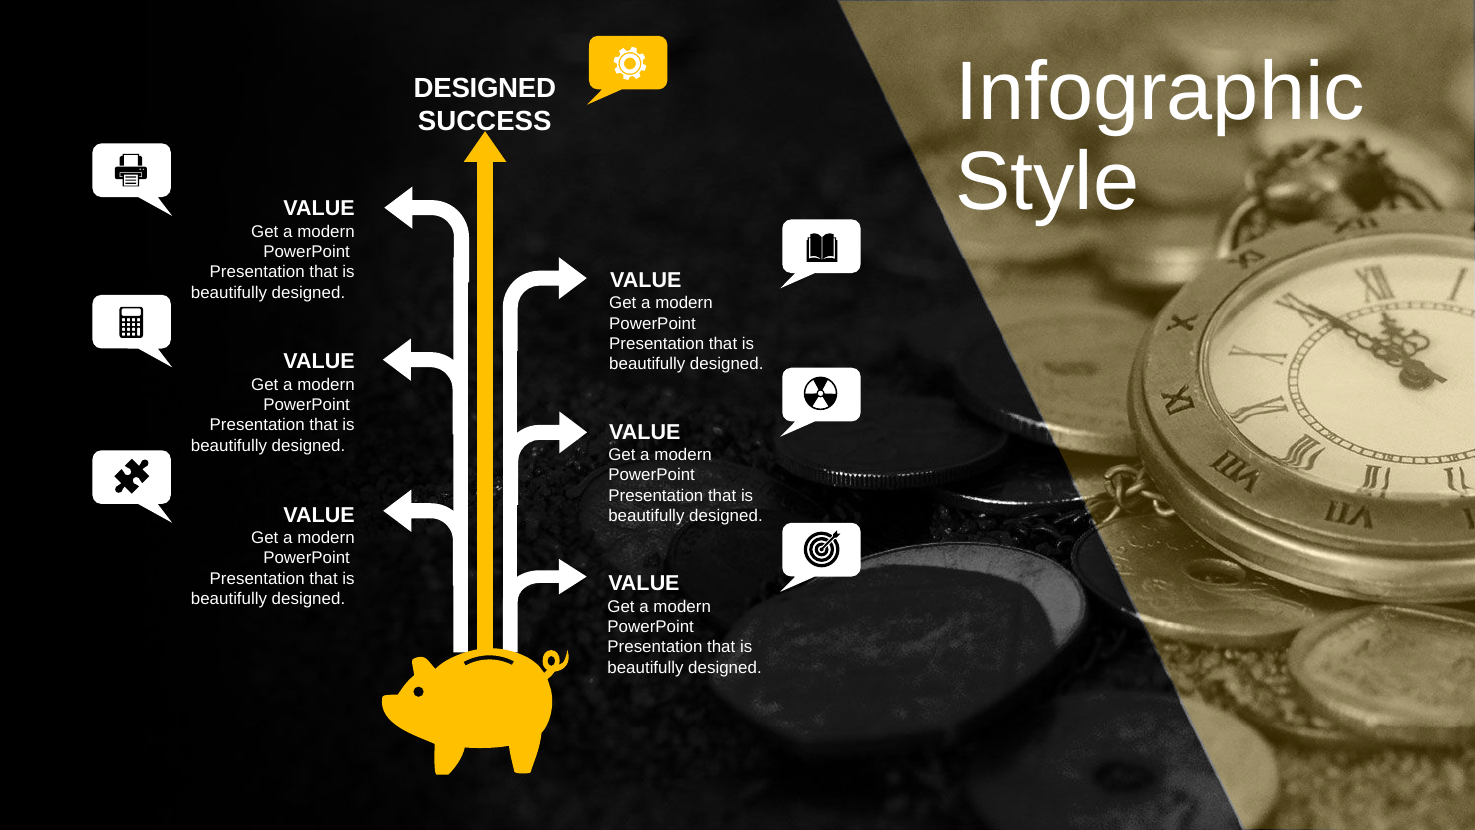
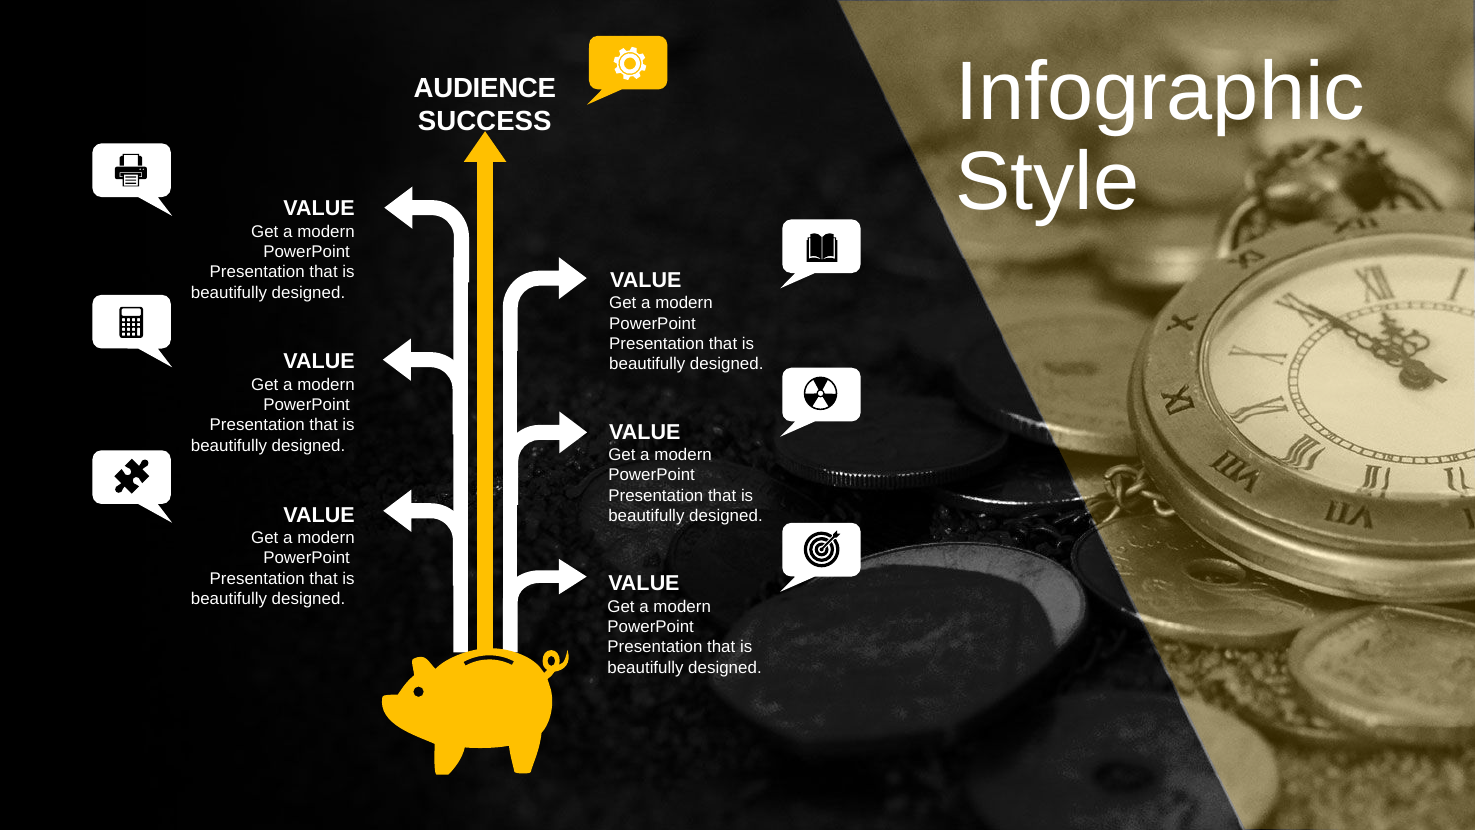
DESIGNED at (485, 88): DESIGNED -> AUDIENCE
